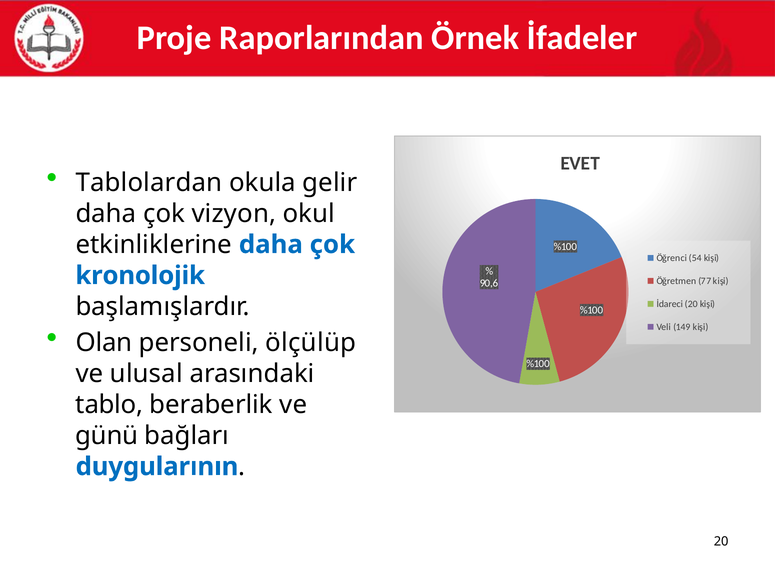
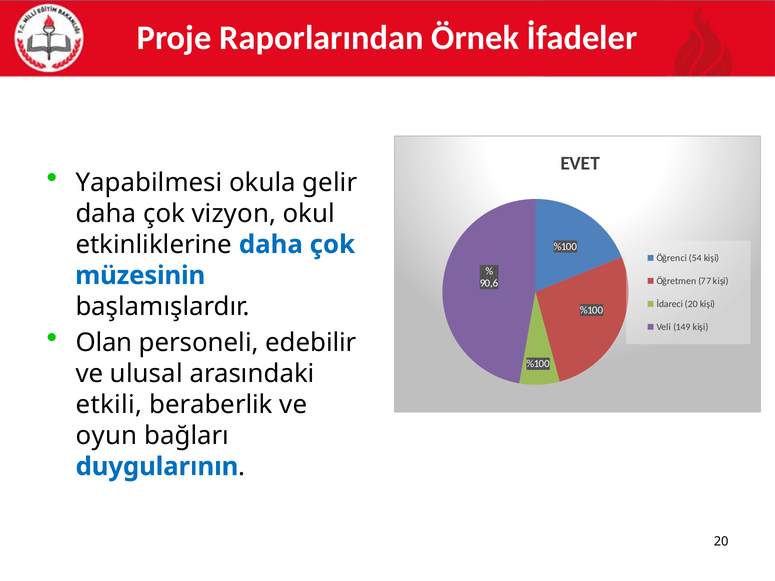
Tablolardan: Tablolardan -> Yapabilmesi
kronolojik: kronolojik -> müzesinin
ölçülüp: ölçülüp -> edebilir
tablo: tablo -> etkili
günü: günü -> oyun
